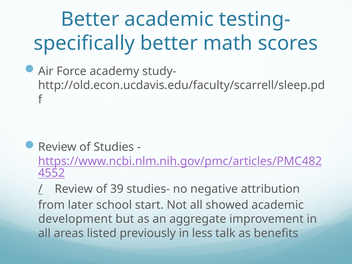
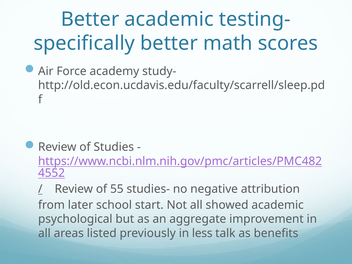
39: 39 -> 55
development: development -> psychological
